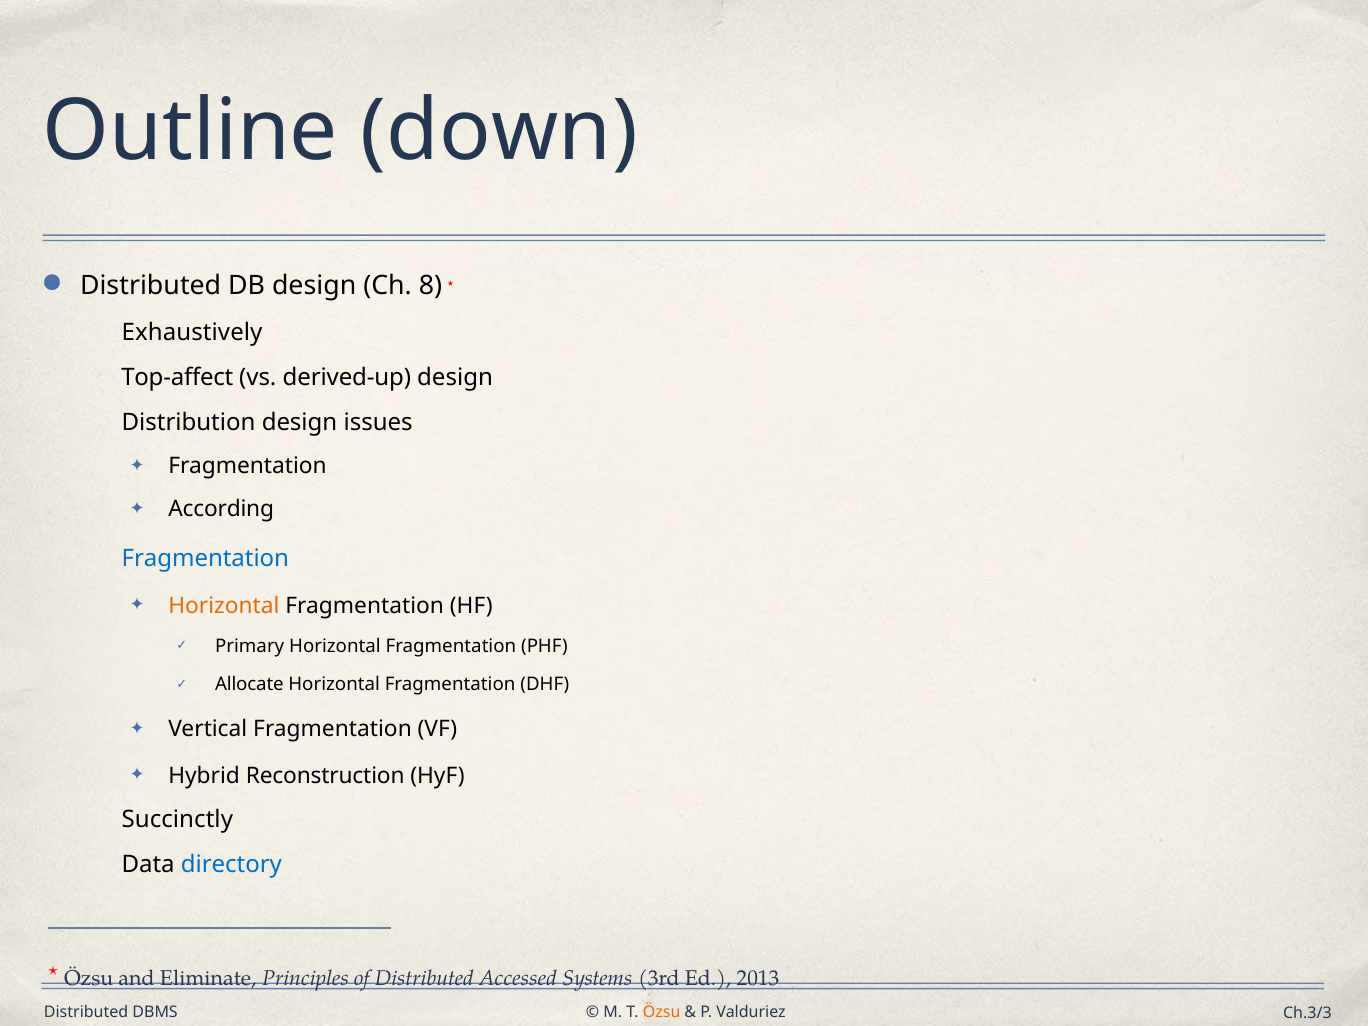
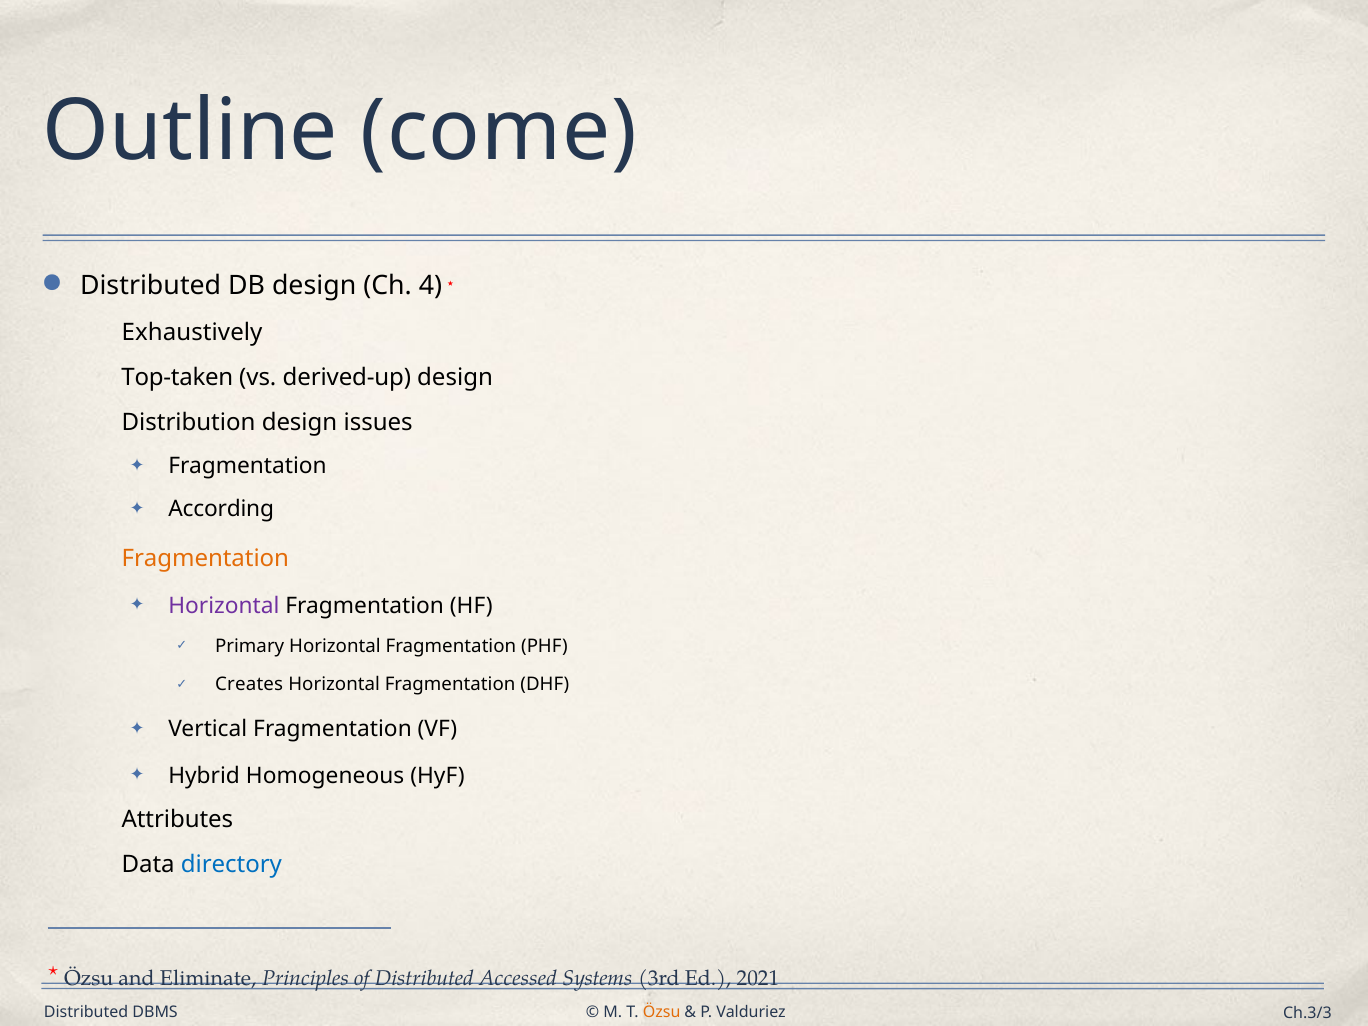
down: down -> come
8: 8 -> 4
Top-affect: Top-affect -> Top-taken
Fragmentation at (205, 558) colour: blue -> orange
Horizontal at (224, 606) colour: orange -> purple
Allocate: Allocate -> Creates
Reconstruction: Reconstruction -> Homogeneous
Succinctly: Succinctly -> Attributes
2013: 2013 -> 2021
